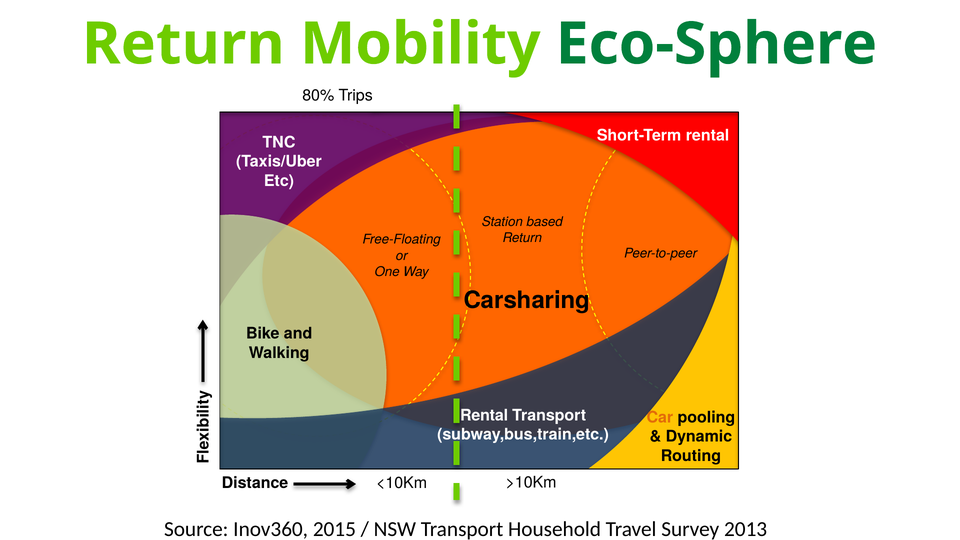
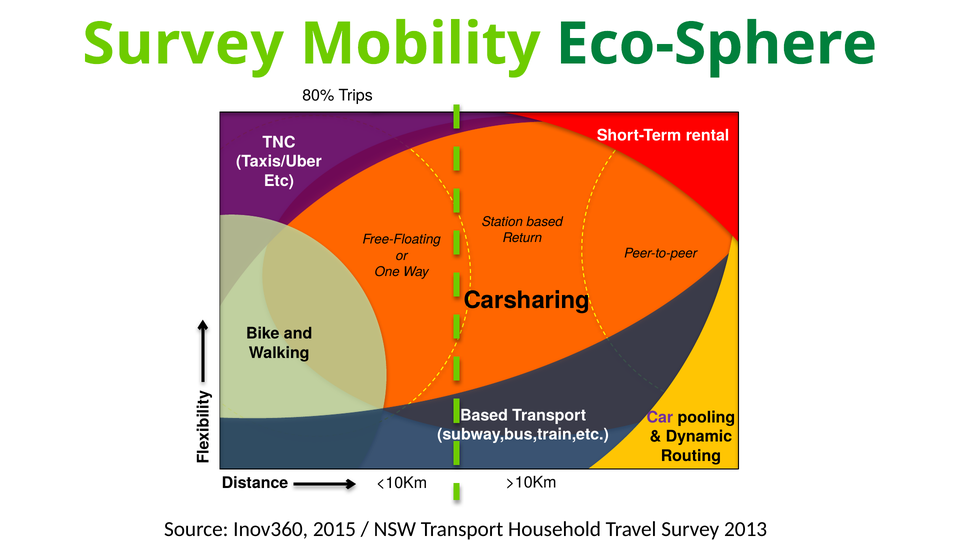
Return at (183, 44): Return -> Survey
Rental at (484, 415): Rental -> Based
Car colour: orange -> purple
